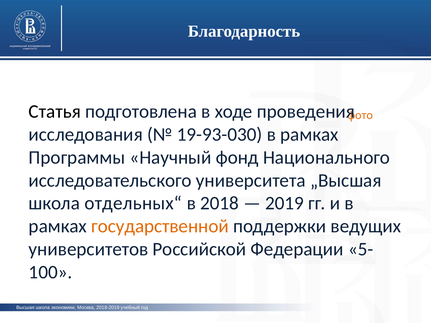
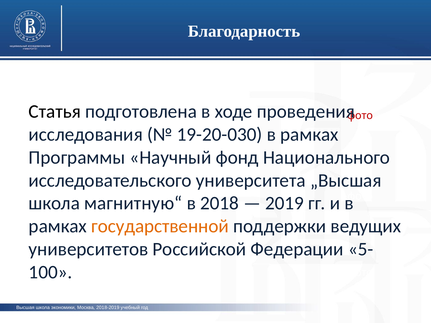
фото at (360, 116) colour: orange -> red
19-93-030: 19-93-030 -> 19-20-030
отдельных“: отдельных“ -> магнитную“
